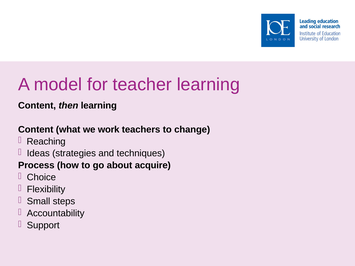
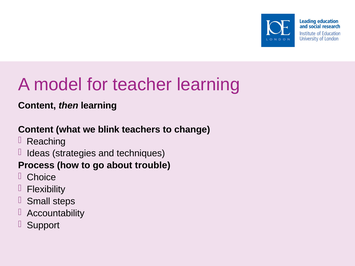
work: work -> blink
acquire: acquire -> trouble
